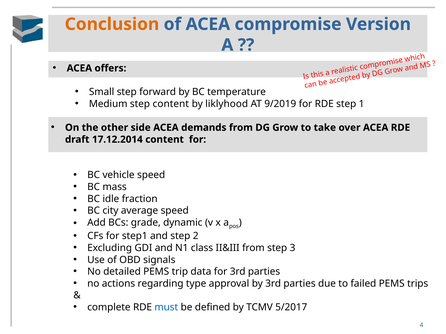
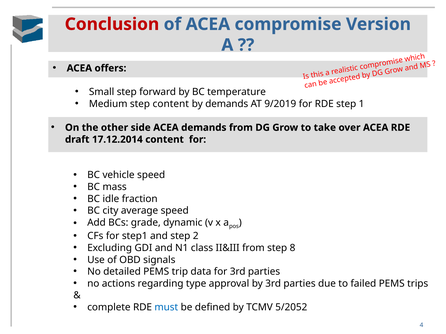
Conclusion colour: orange -> red
by liklyhood: liklyhood -> demands
3: 3 -> 8
5/2017: 5/2017 -> 5/2052
